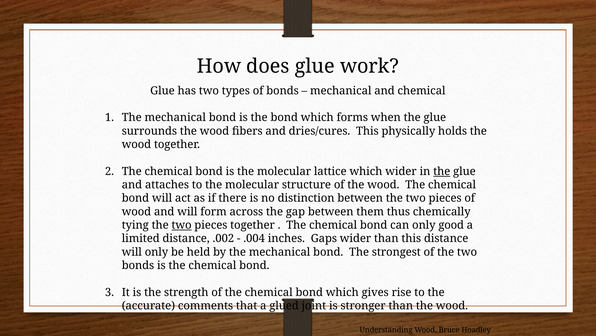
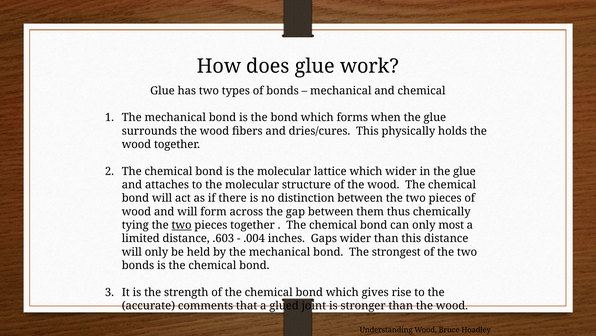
the at (442, 171) underline: present -> none
good: good -> most
.002: .002 -> .603
